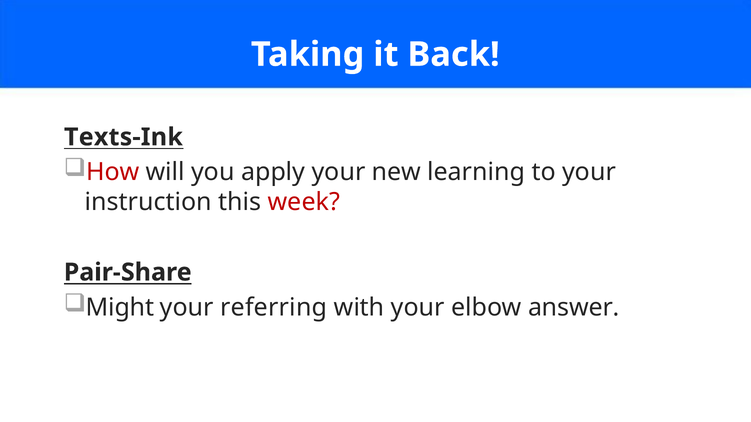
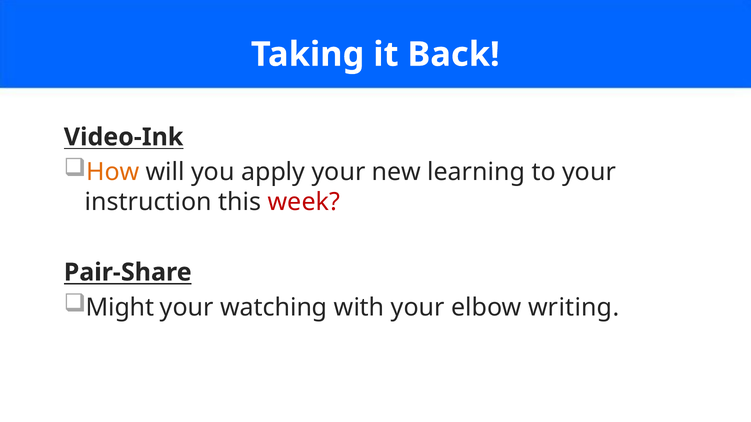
Texts-Ink: Texts-Ink -> Video-Ink
How colour: red -> orange
referring: referring -> watching
answer: answer -> writing
